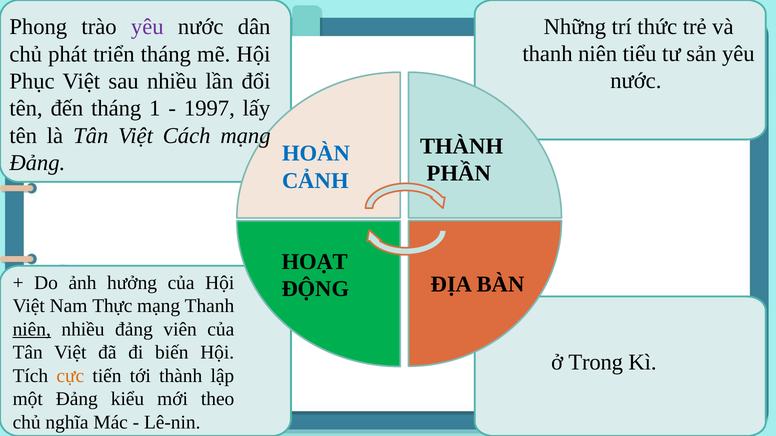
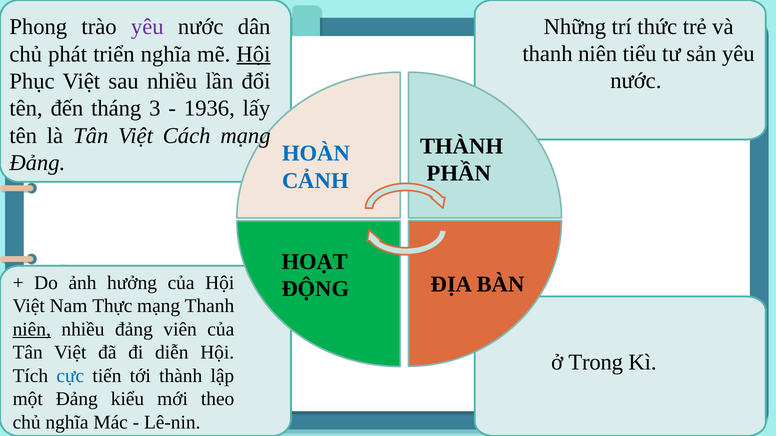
triển tháng: tháng -> nghĩa
Hội at (253, 54) underline: none -> present
1: 1 -> 3
1997: 1997 -> 1936
biến: biến -> diễn
cực colour: orange -> blue
